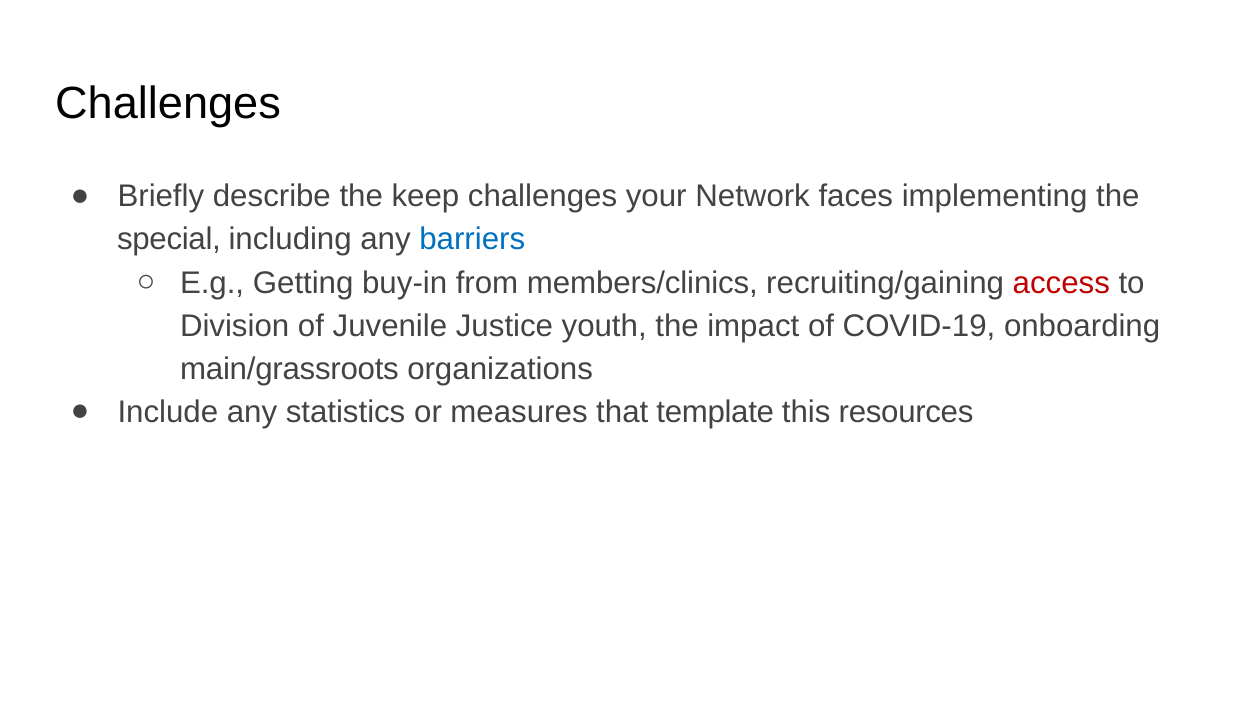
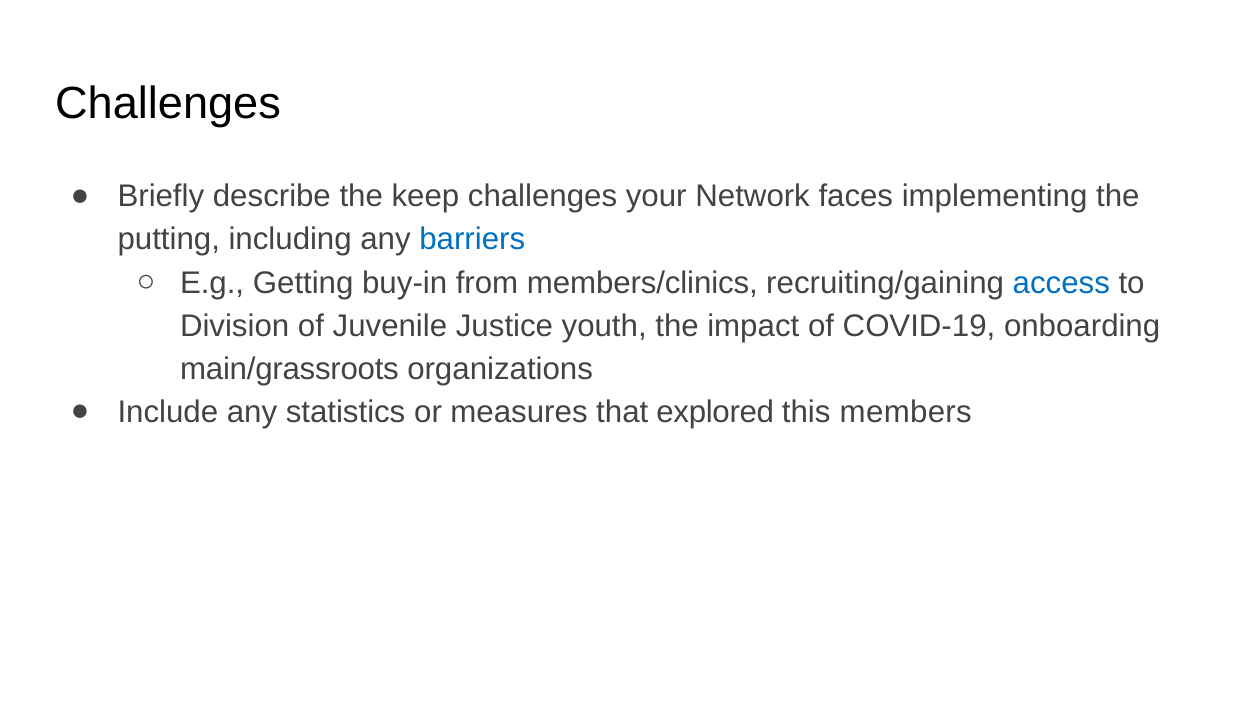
special: special -> putting
access colour: red -> blue
template: template -> explored
resources: resources -> members
